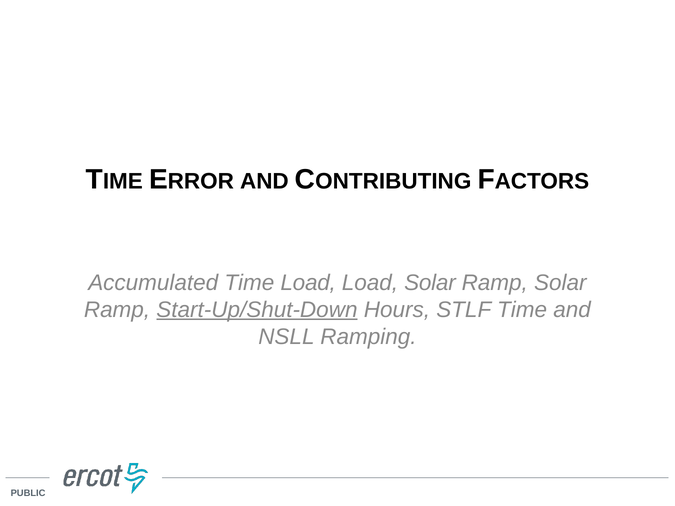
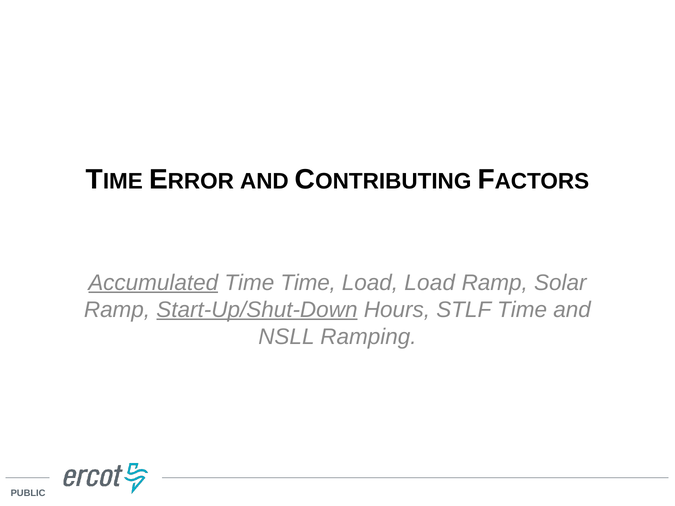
Accumulated underline: none -> present
Time Load: Load -> Time
Load Solar: Solar -> Load
